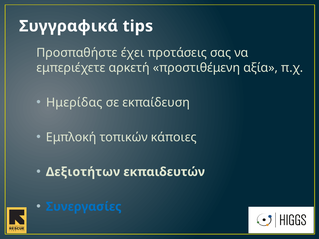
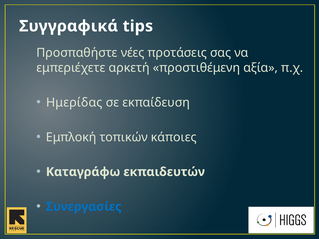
έχει: έχει -> νέες
Δεξιοτήτων: Δεξιοτήτων -> Καταγράφω
